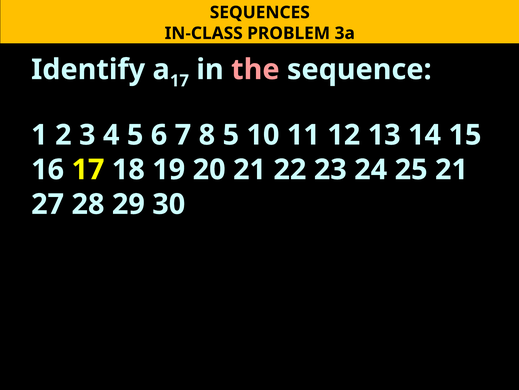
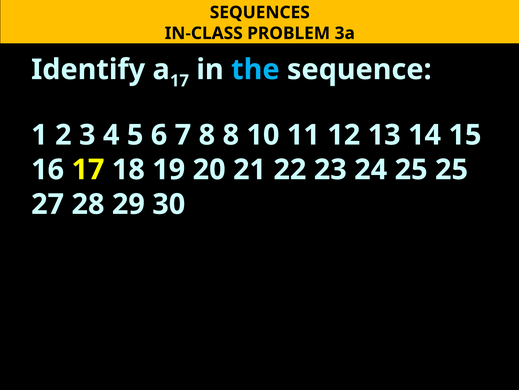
the colour: pink -> light blue
8 5: 5 -> 8
25 21: 21 -> 25
